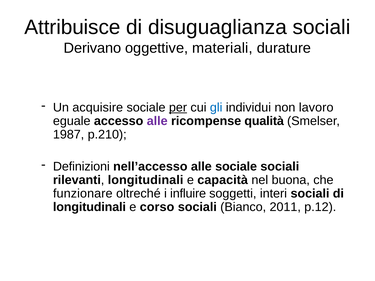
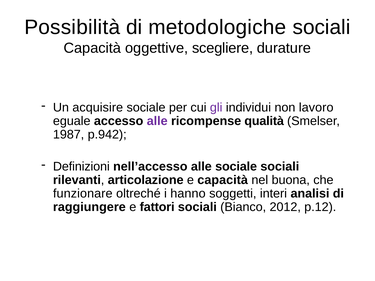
Attribuisce: Attribuisce -> Possibilità
disuguaglianza: disuguaglianza -> metodologiche
Derivano at (92, 48): Derivano -> Capacità
materiali: materiali -> scegliere
per underline: present -> none
gli colour: blue -> purple
p.210: p.210 -> p.942
rilevanti longitudinali: longitudinali -> articolazione
influire: influire -> hanno
interi sociali: sociali -> analisi
longitudinali at (89, 207): longitudinali -> raggiungere
corso: corso -> fattori
2011: 2011 -> 2012
